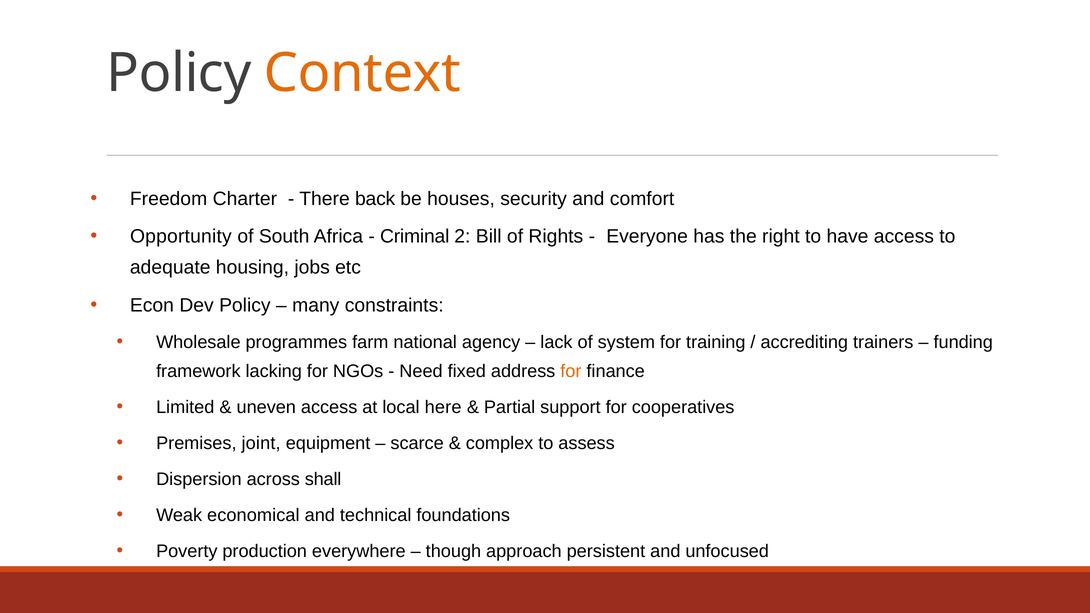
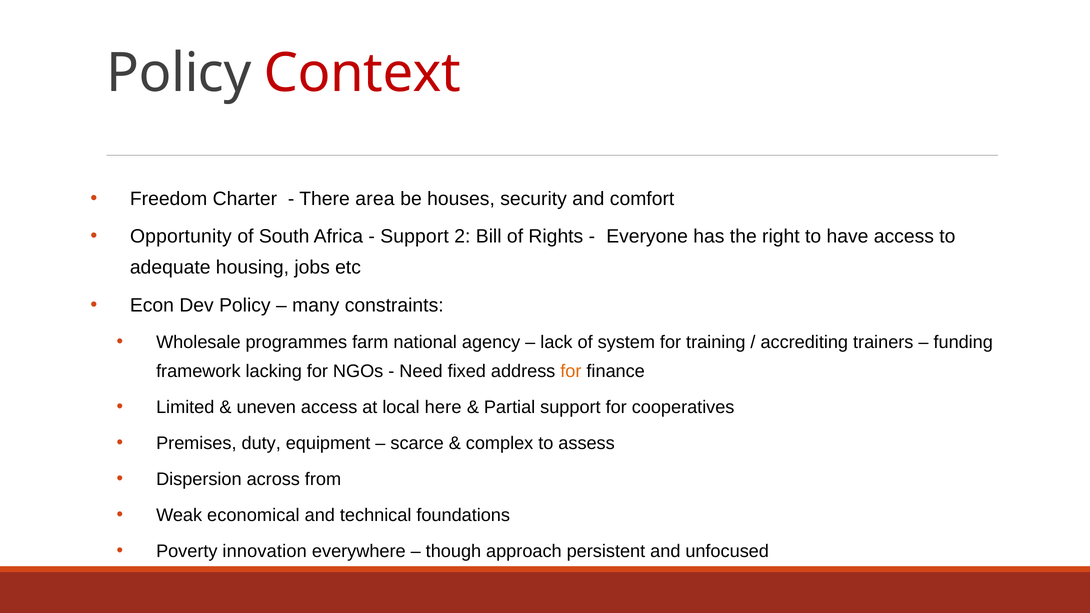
Context colour: orange -> red
back: back -> area
Criminal at (415, 237): Criminal -> Support
joint: joint -> duty
shall: shall -> from
production: production -> innovation
